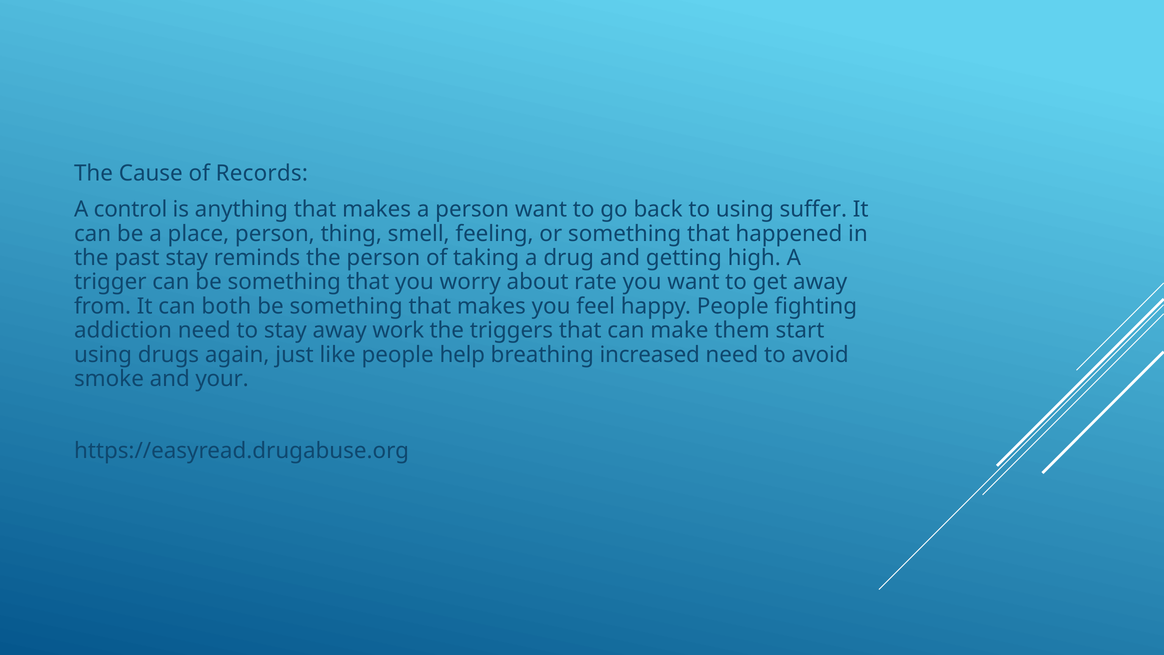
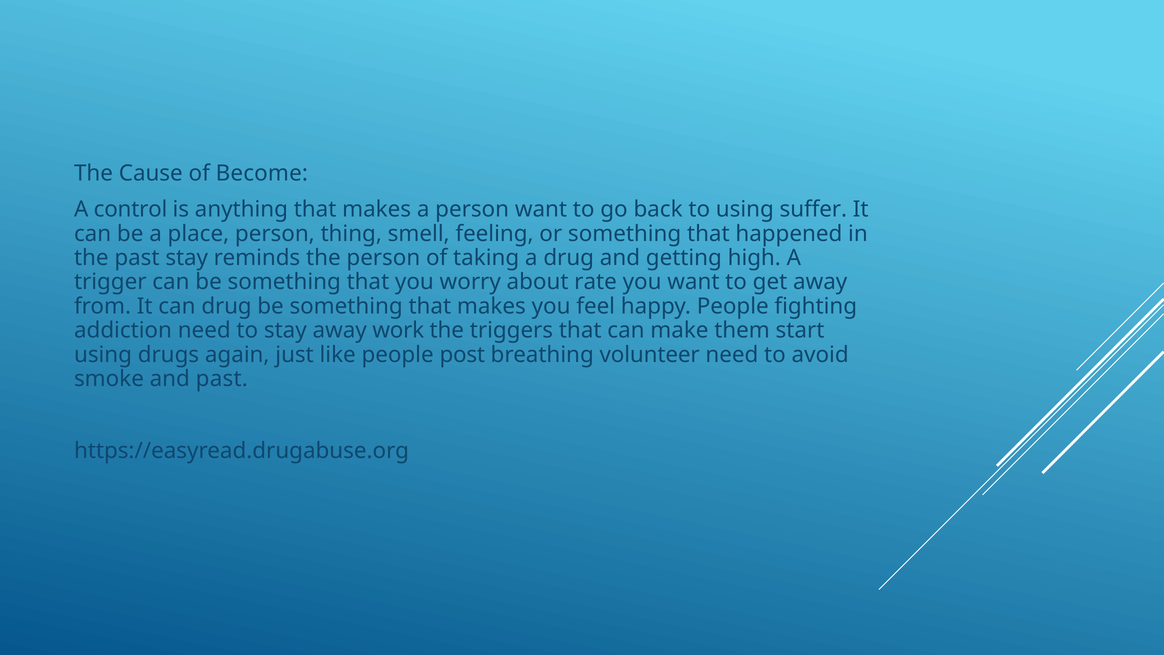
Records: Records -> Become
can both: both -> drug
help: help -> post
increased: increased -> volunteer
and your: your -> past
